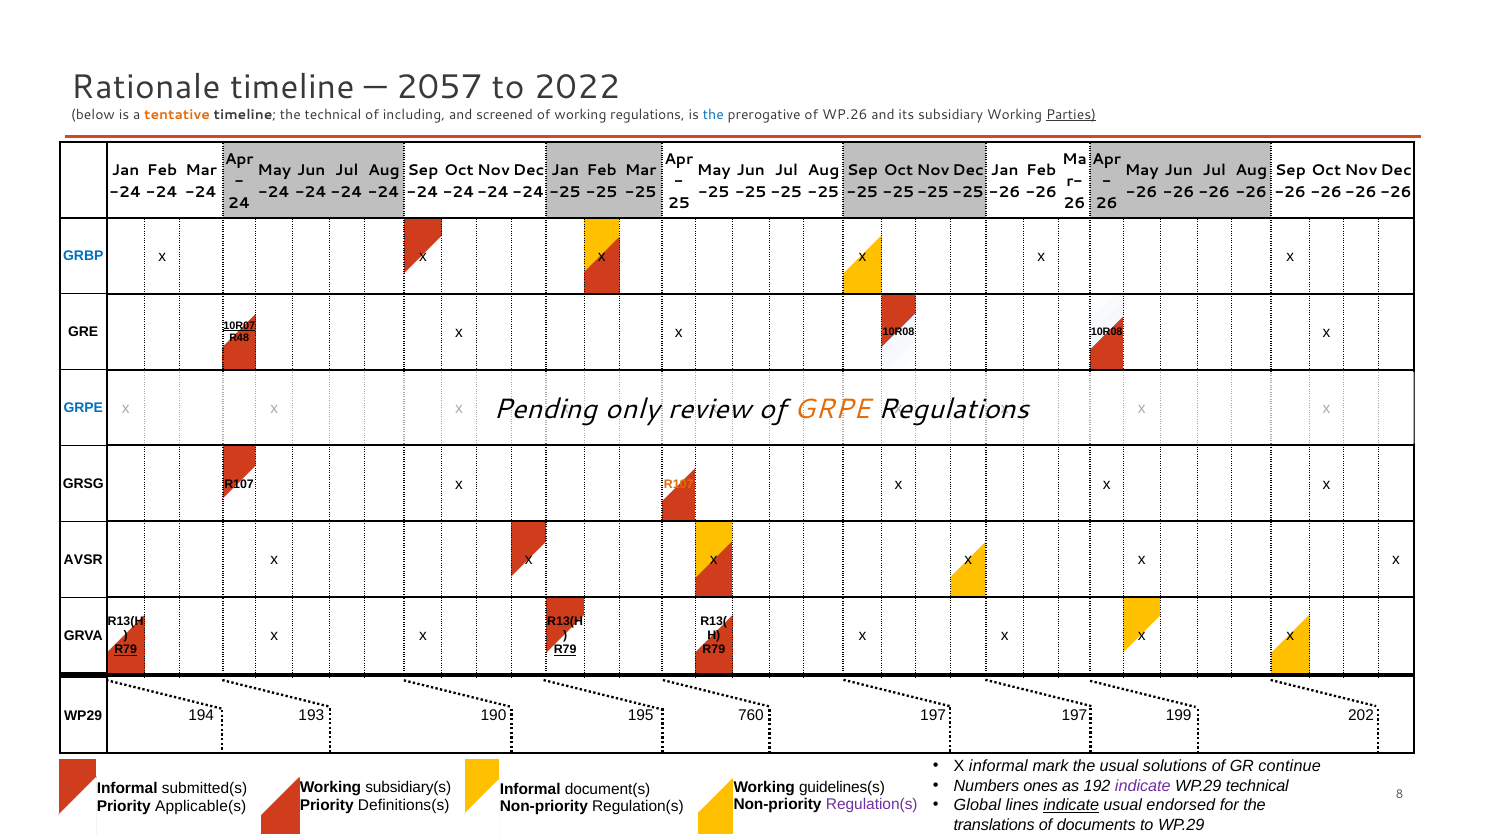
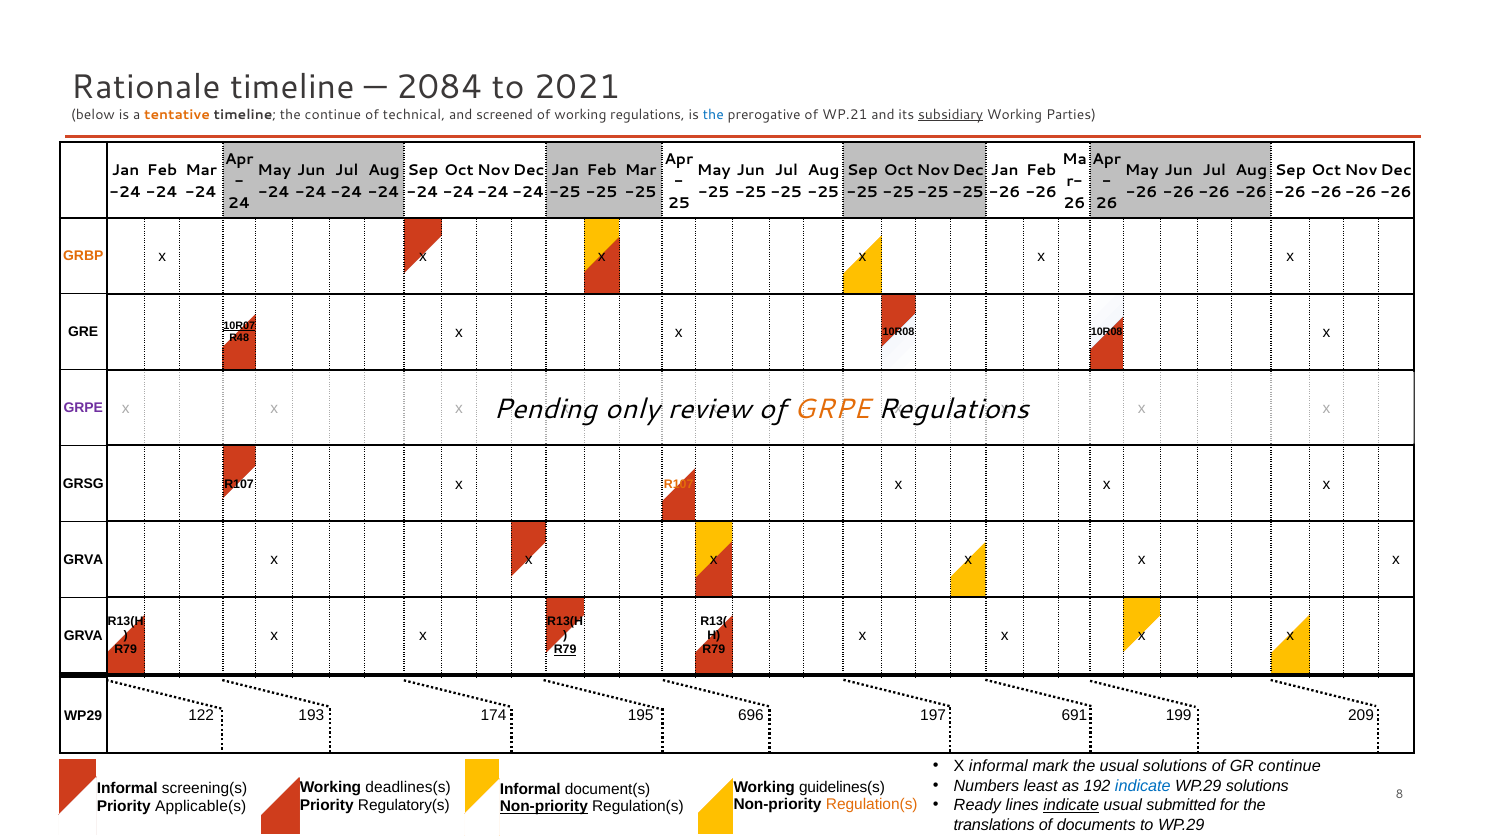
2057: 2057 -> 2084
2022: 2022 -> 2021
the technical: technical -> continue
including: including -> technical
WP.26: WP.26 -> WP.21
subsidiary underline: none -> present
Parties underline: present -> none
GRBP colour: blue -> orange
GRPE at (83, 408) colour: blue -> purple
AVSR at (83, 560): AVSR -> GRVA
R79 at (126, 650) underline: present -> none
194: 194 -> 122
190: 190 -> 174
760: 760 -> 696
197 197: 197 -> 691
202: 202 -> 209
ones: ones -> least
indicate at (1143, 786) colour: purple -> blue
WP.29 technical: technical -> solutions
subsidiary(s: subsidiary(s -> deadlines(s
submitted(s: submitted(s -> screening(s
Global: Global -> Ready
endorsed: endorsed -> submitted
Regulation(s at (872, 805) colour: purple -> orange
Definitions(s: Definitions(s -> Regulatory(s
Non-priority at (544, 806) underline: none -> present
